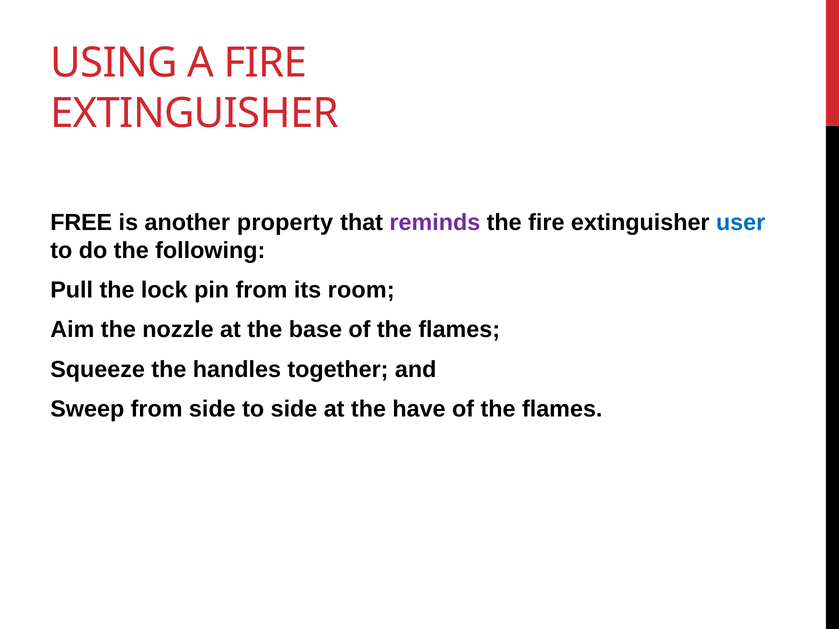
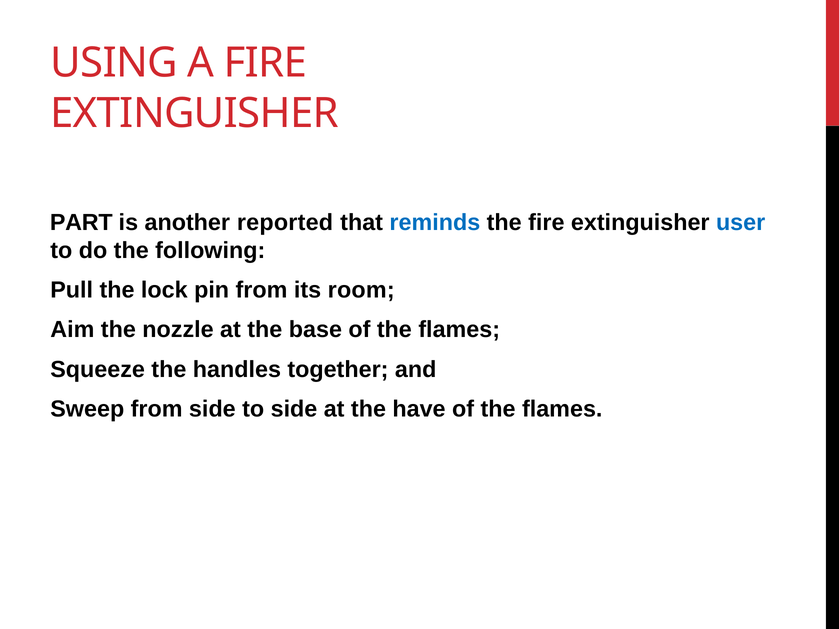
FREE: FREE -> PART
property: property -> reported
reminds colour: purple -> blue
